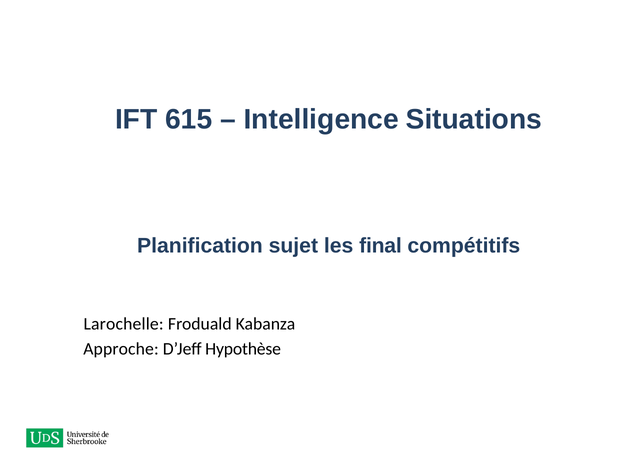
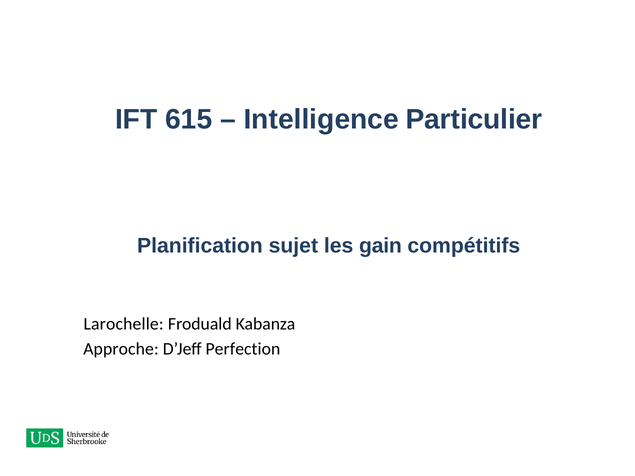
Situations: Situations -> Particulier
final: final -> gain
Hypothèse: Hypothèse -> Perfection
